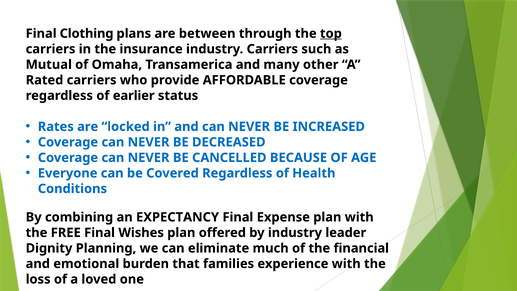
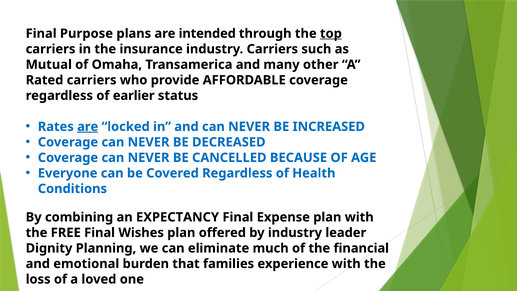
Clothing: Clothing -> Purpose
between: between -> intended
are at (88, 127) underline: none -> present
